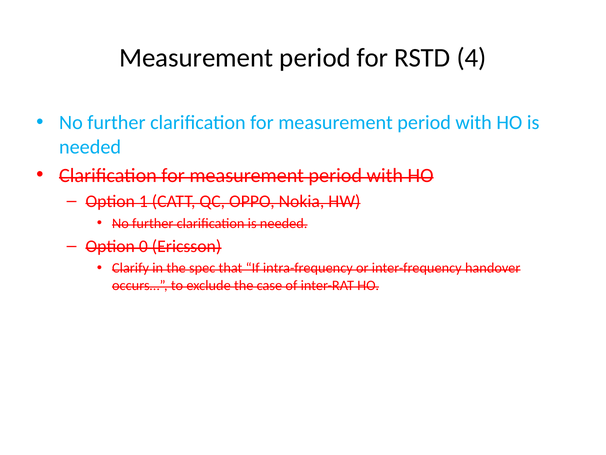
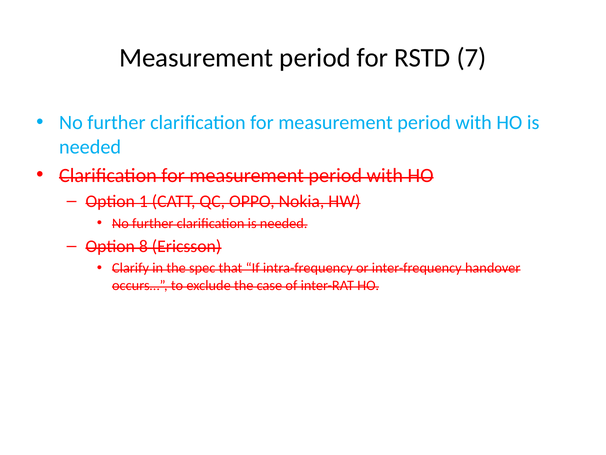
4: 4 -> 7
0: 0 -> 8
